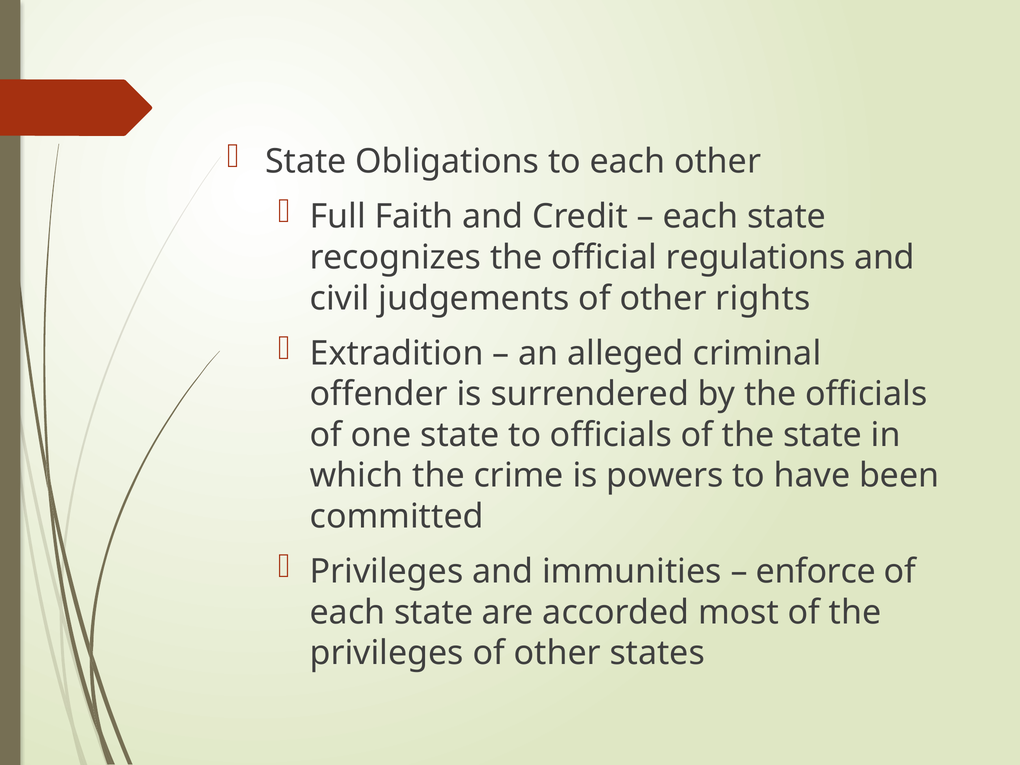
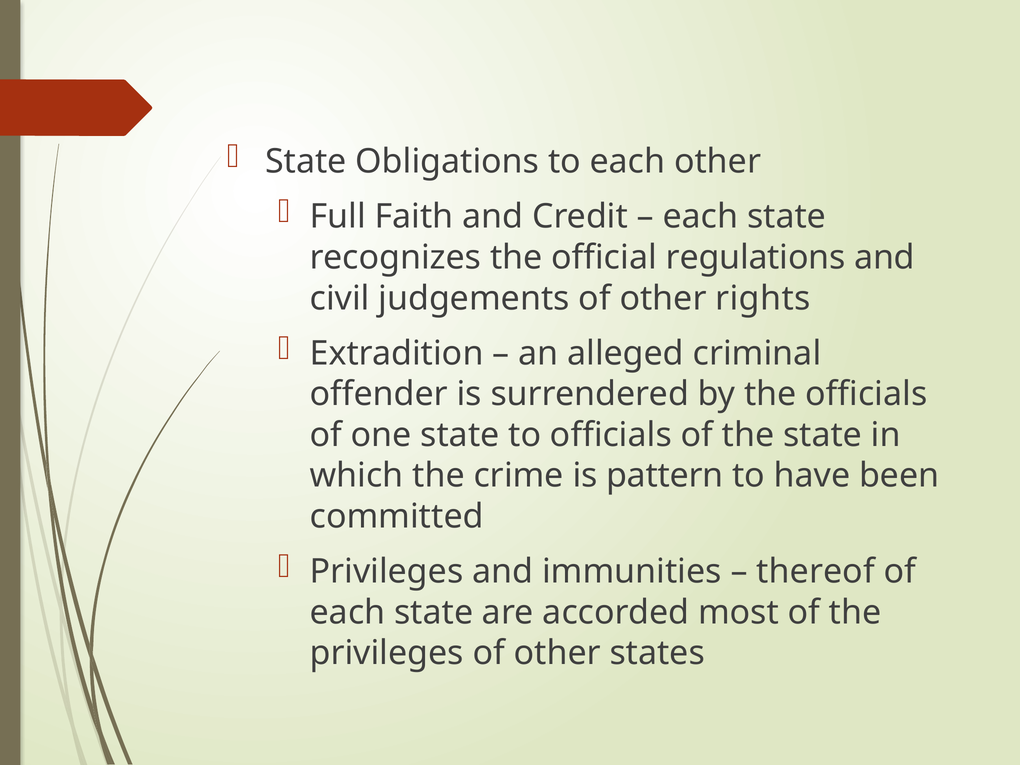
powers: powers -> pattern
enforce: enforce -> thereof
